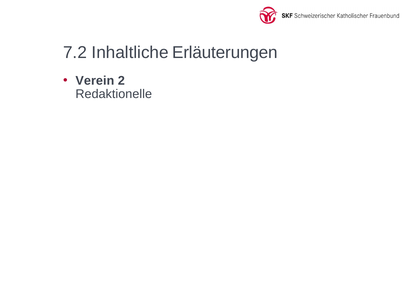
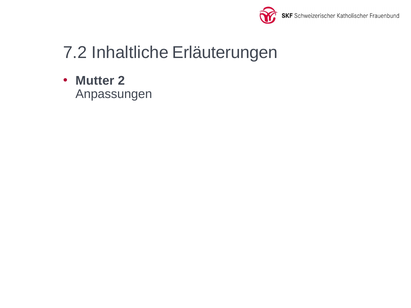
Verein: Verein -> Mutter
Redaktionelle: Redaktionelle -> Anpassungen
